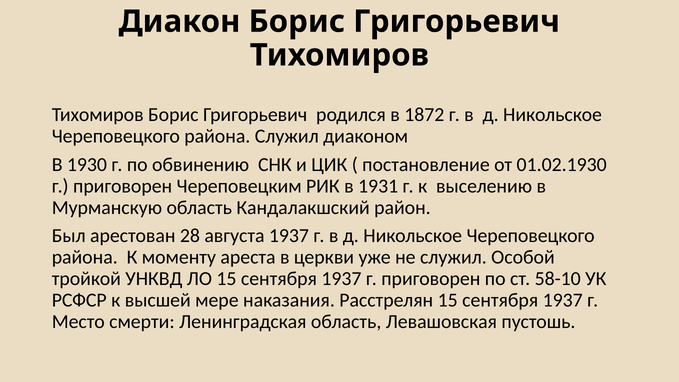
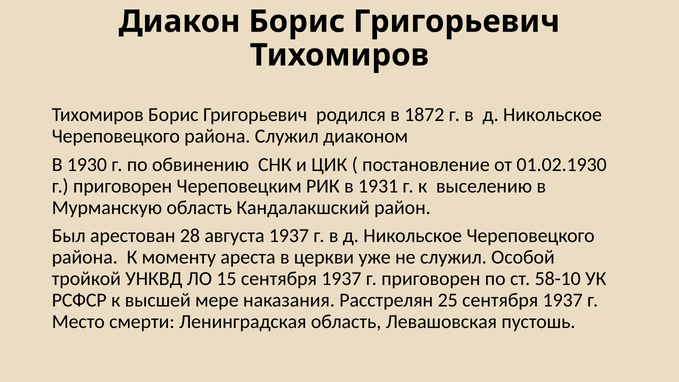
Расстрелян 15: 15 -> 25
